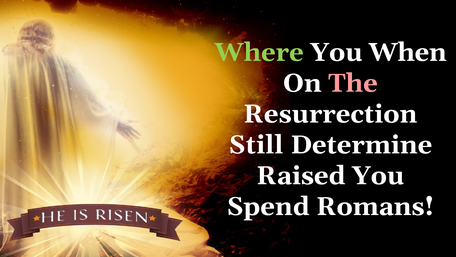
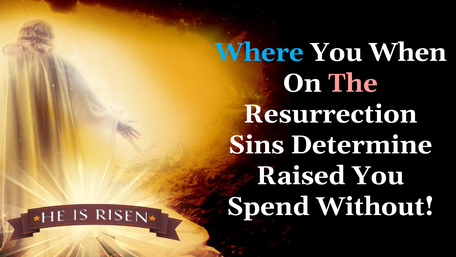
Where colour: light green -> light blue
Still: Still -> Sins
Romans: Romans -> Without
